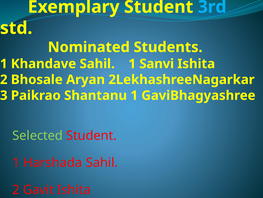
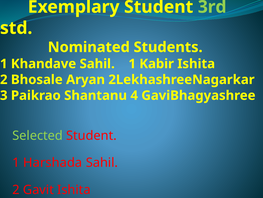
3rd colour: light blue -> light green
Sanvi: Sanvi -> Kabir
Shantanu 1: 1 -> 4
